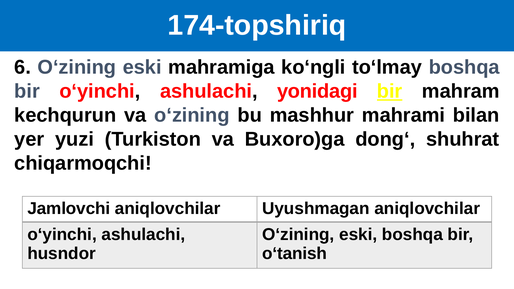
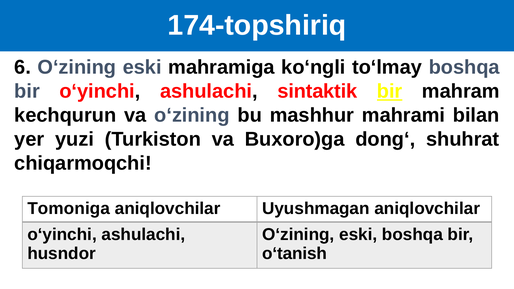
yonidagi: yonidagi -> sintaktik
Jamlovchi: Jamlovchi -> Tomoniga
